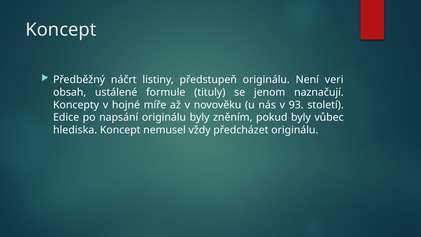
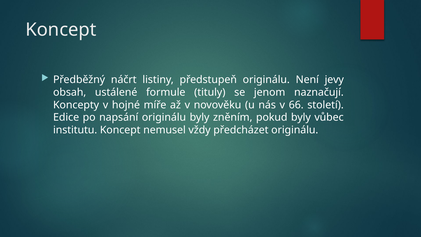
veri: veri -> jevy
93: 93 -> 66
hlediska: hlediska -> institutu
